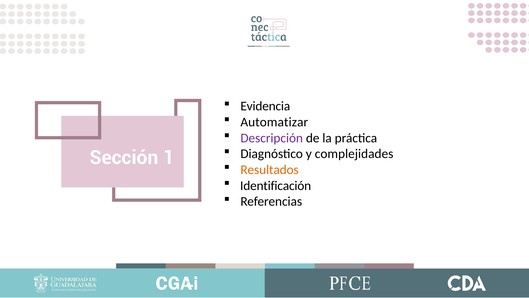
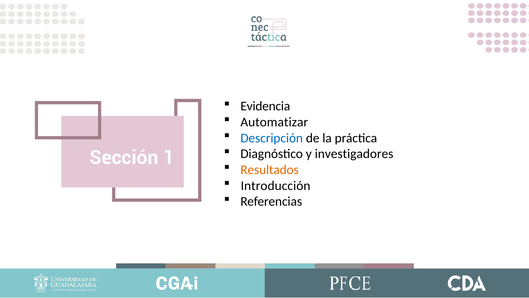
Descripción colour: purple -> blue
complejidades: complejidades -> investigadores
Identificación: Identificación -> Introducción
